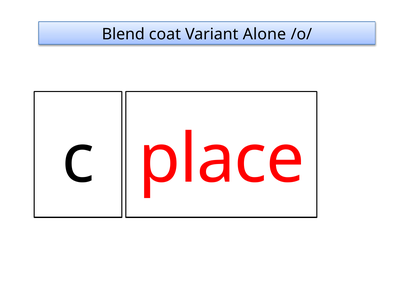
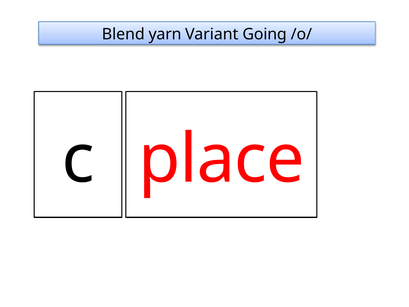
coat: coat -> yarn
Alone: Alone -> Going
